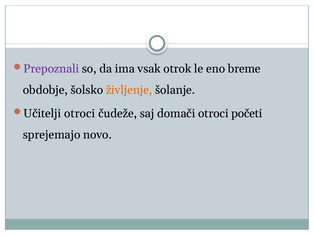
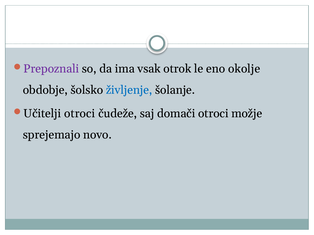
breme: breme -> okolje
življenje colour: orange -> blue
početi: početi -> možje
